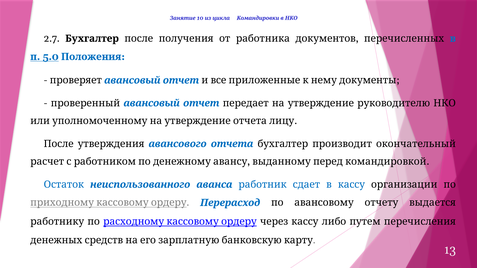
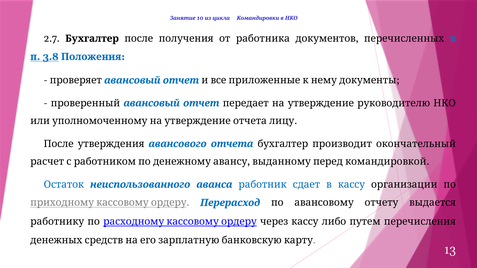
5.0: 5.0 -> 3.8
